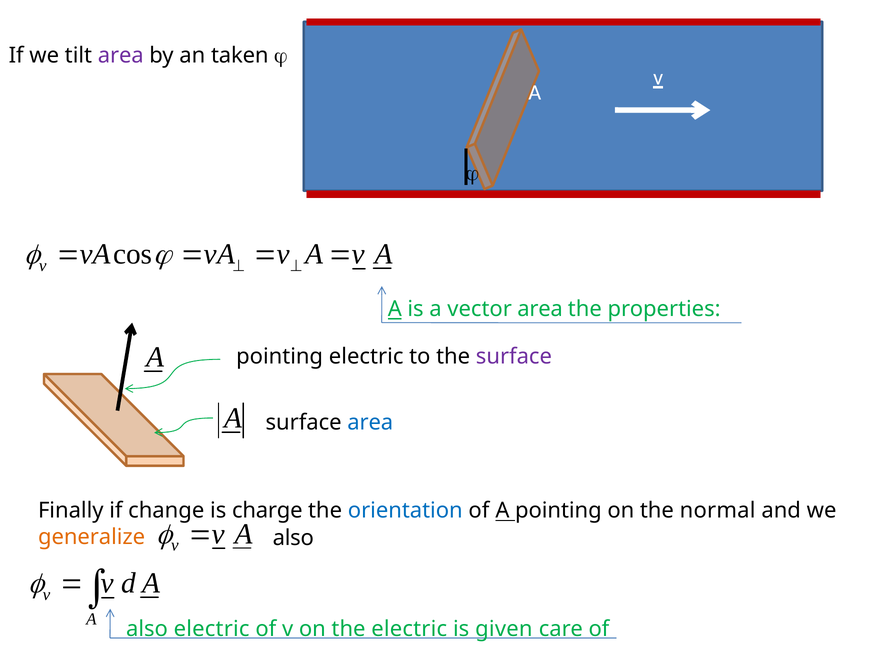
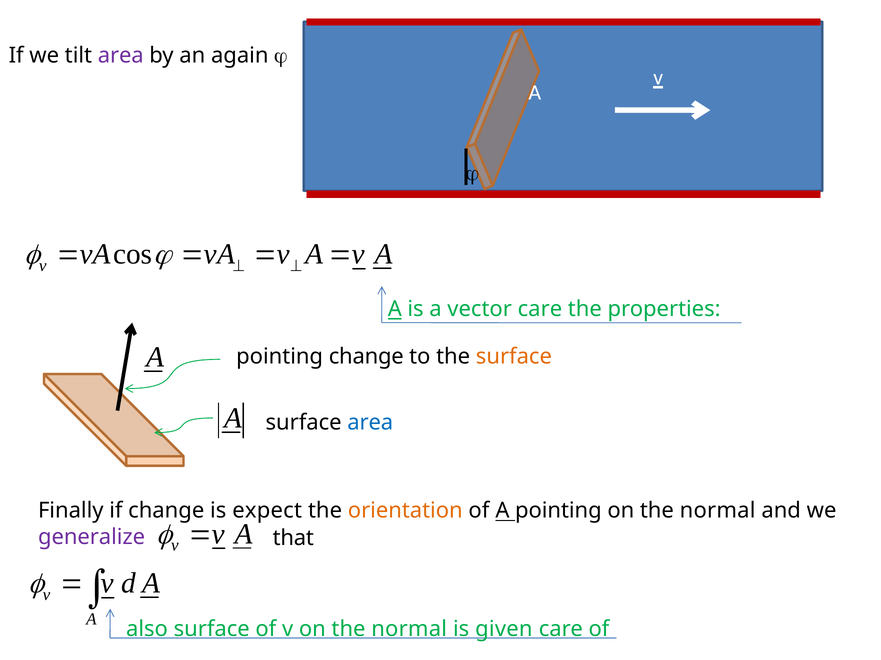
taken: taken -> again
vector area: area -> care
pointing electric: electric -> change
surface at (514, 357) colour: purple -> orange
charge: charge -> expect
orientation colour: blue -> orange
also at (293, 539): also -> that
generalize colour: orange -> purple
also electric: electric -> surface
v on the electric: electric -> normal
